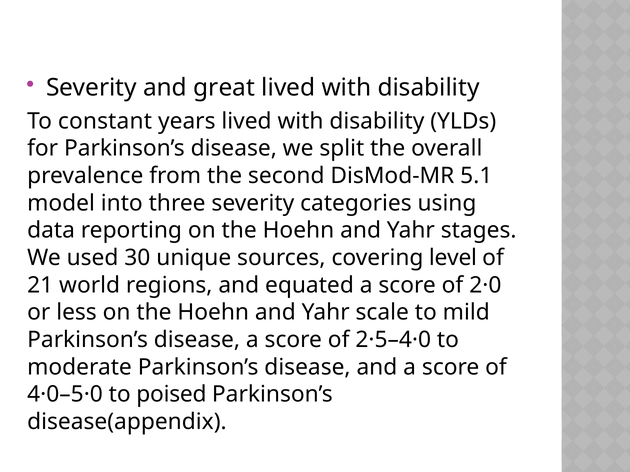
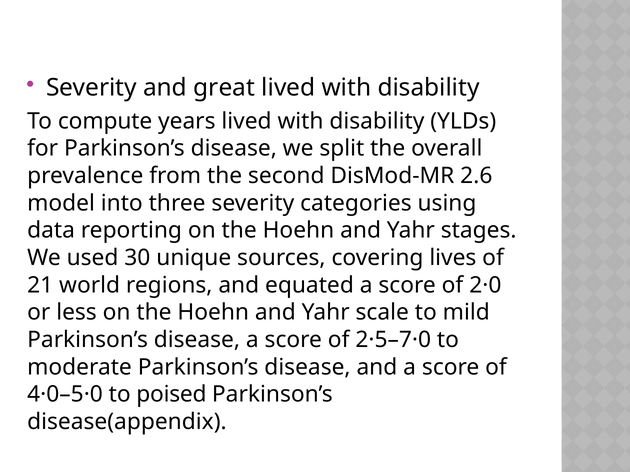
constant: constant -> compute
5.1: 5.1 -> 2.6
level: level -> lives
2·5–4·0: 2·5–4·0 -> 2·5–7·0
